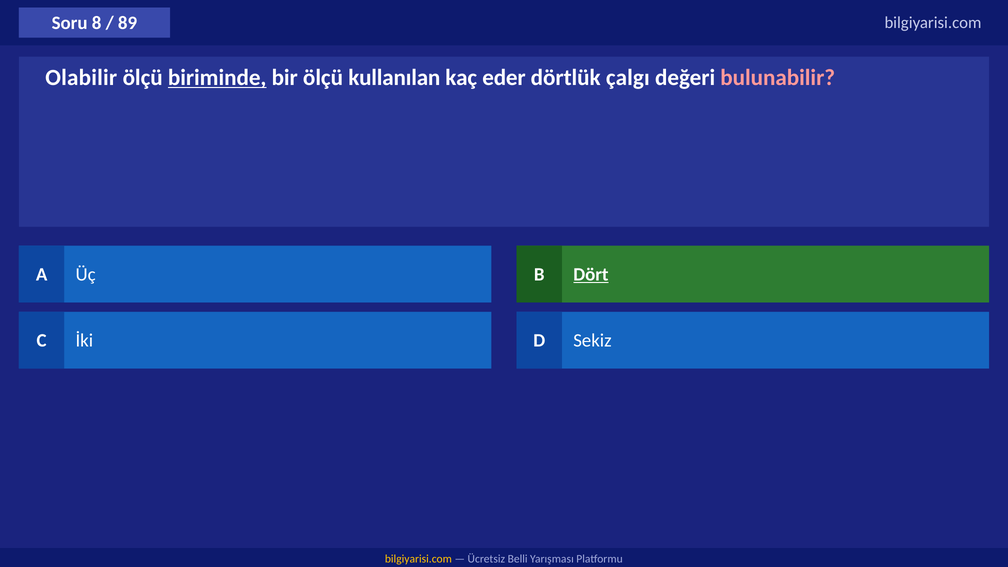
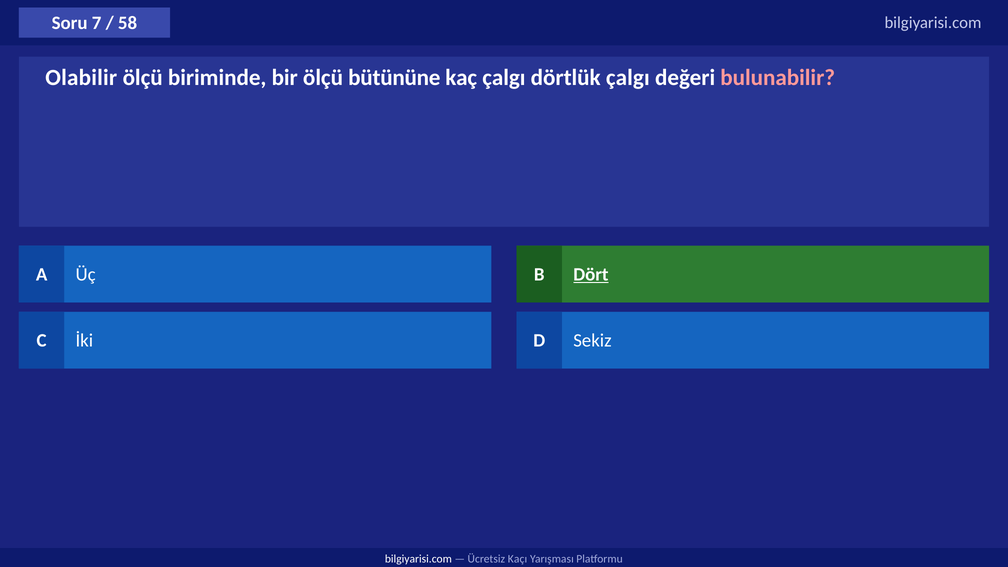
8: 8 -> 7
89: 89 -> 58
biriminde underline: present -> none
kullanılan: kullanılan -> bütününe
kaç eder: eder -> çalgı
bilgiyarisi.com at (418, 559) colour: yellow -> white
Belli: Belli -> Kaçı
